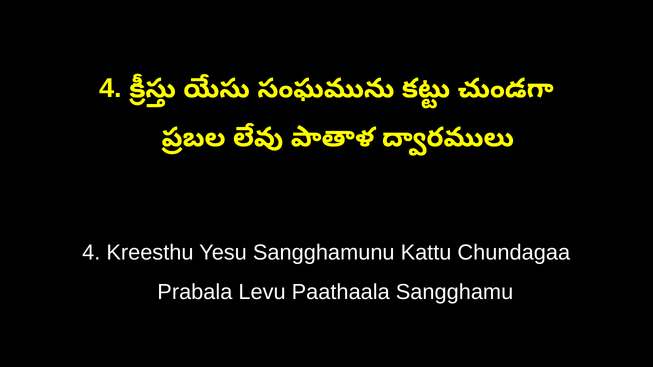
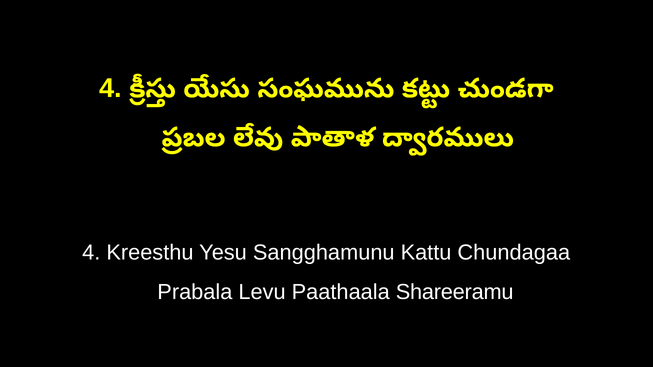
Sangghamu: Sangghamu -> Shareeramu
